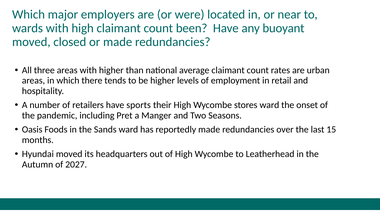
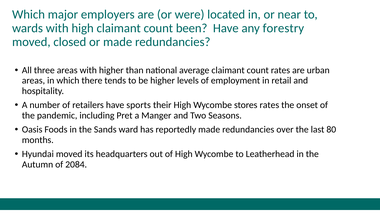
buoyant: buoyant -> forestry
stores ward: ward -> rates
15: 15 -> 80
2027: 2027 -> 2084
